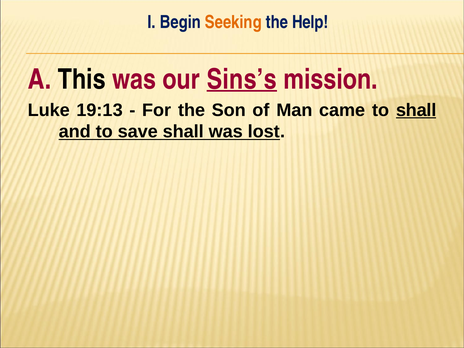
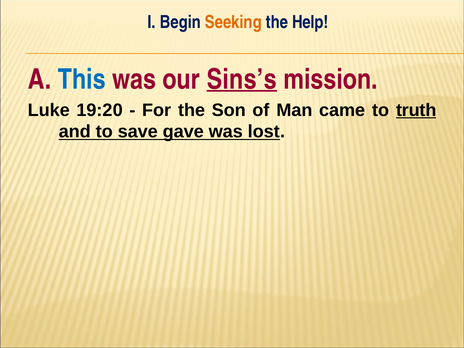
This colour: black -> blue
19:13: 19:13 -> 19:20
to shall: shall -> truth
save shall: shall -> gave
